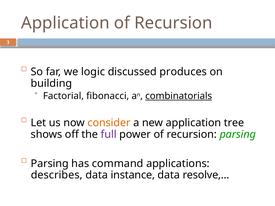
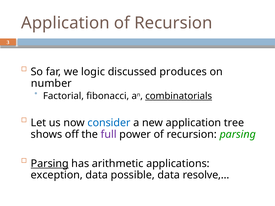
building: building -> number
consider colour: orange -> blue
Parsing at (50, 164) underline: none -> present
command: command -> arithmetic
describes: describes -> exception
instance: instance -> possible
